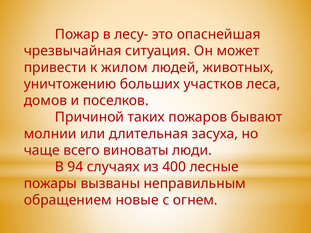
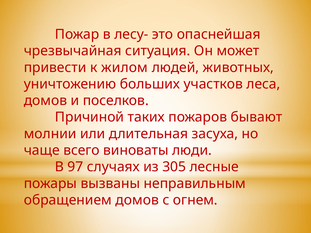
94: 94 -> 97
400: 400 -> 305
обращением новые: новые -> домов
